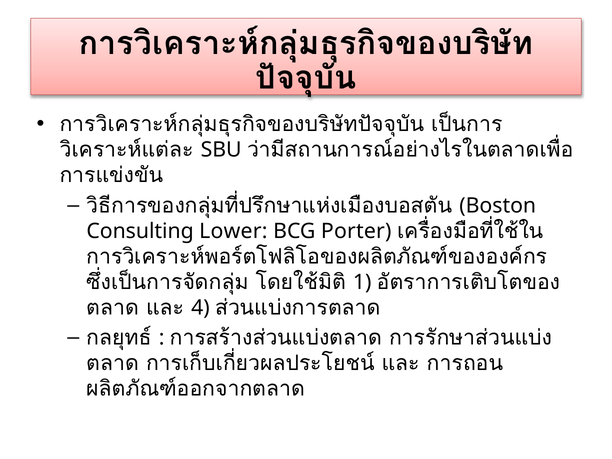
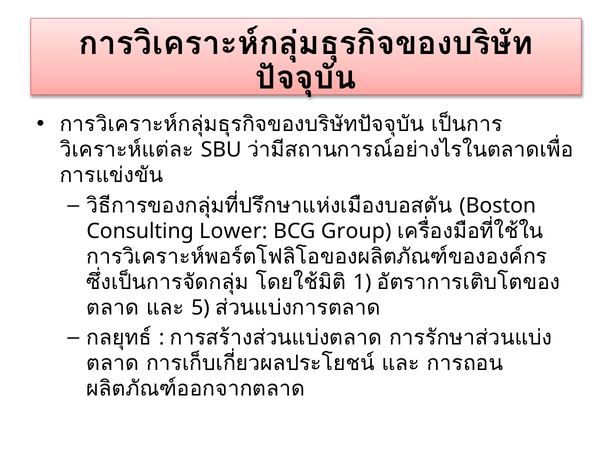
Porter: Porter -> Group
4: 4 -> 5
